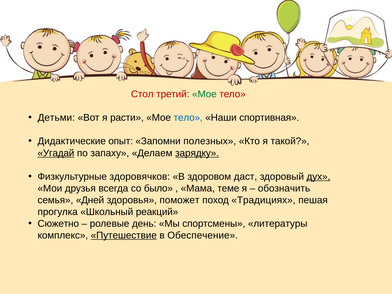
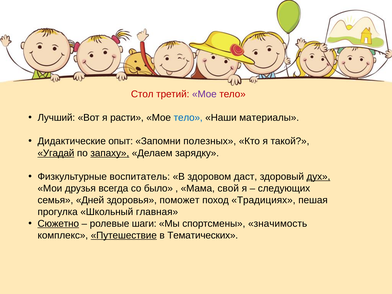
Мое at (204, 94) colour: green -> purple
Детьми: Детьми -> Лучший
спортивная: спортивная -> материалы
запаху underline: none -> present
зарядку underline: present -> none
здоровячков: здоровячков -> воспитатель
теме: теме -> свой
обозначить: обозначить -> следующих
реакций: реакций -> главная
Сюжетно underline: none -> present
день: день -> шаги
литературы: литературы -> значимость
Обеспечение: Обеспечение -> Тематических
